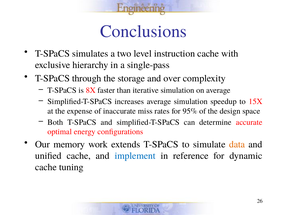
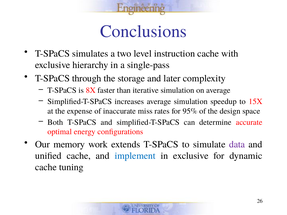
over: over -> later
data colour: orange -> purple
in reference: reference -> exclusive
